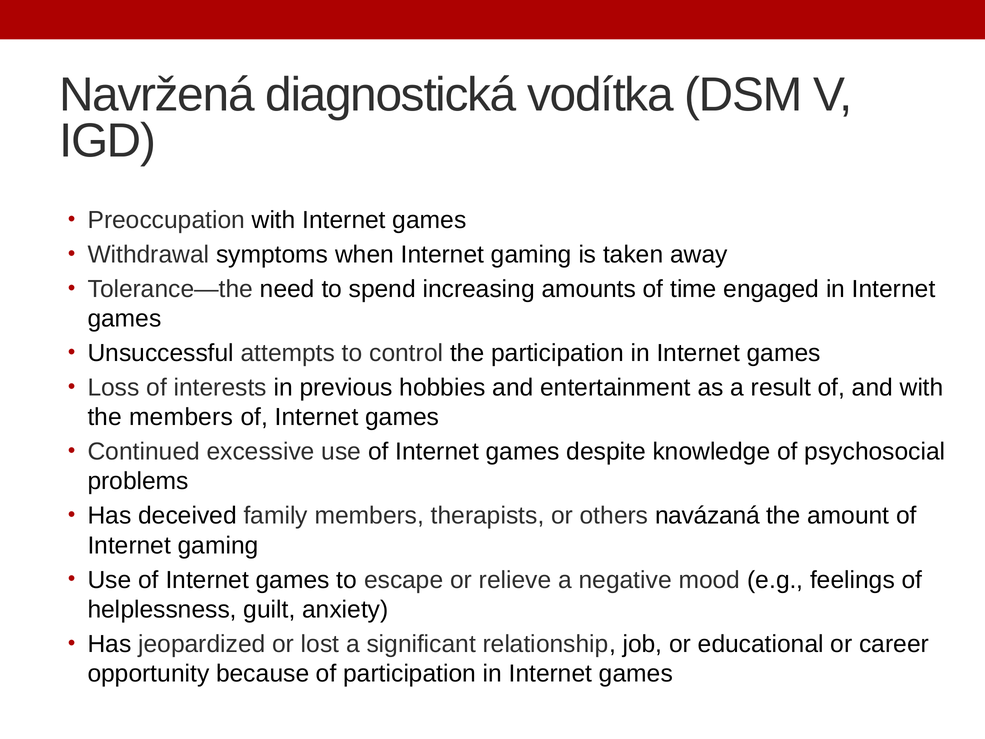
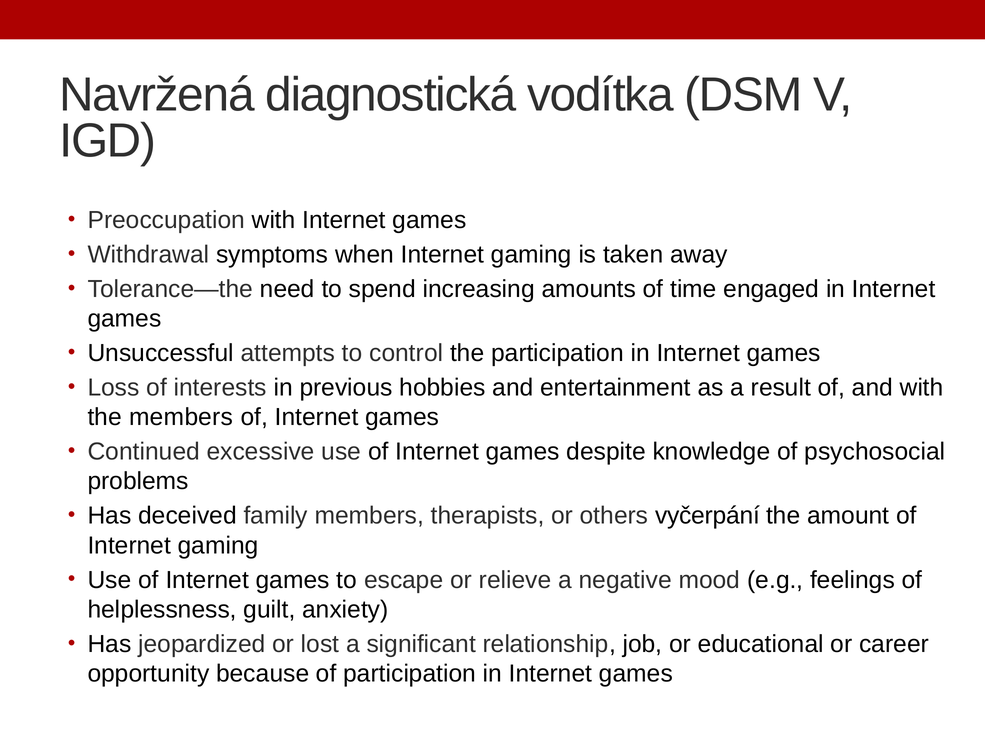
navázaná: navázaná -> vyčerpání
